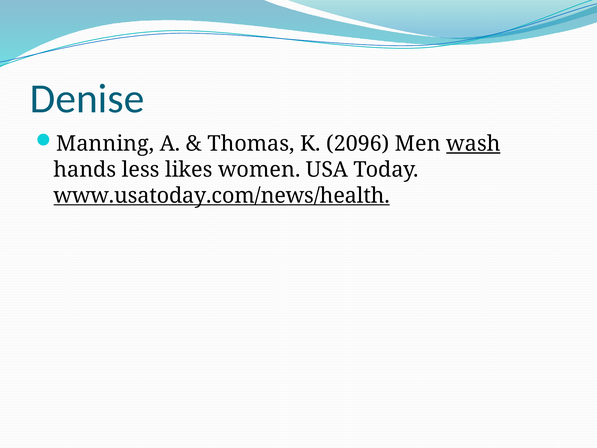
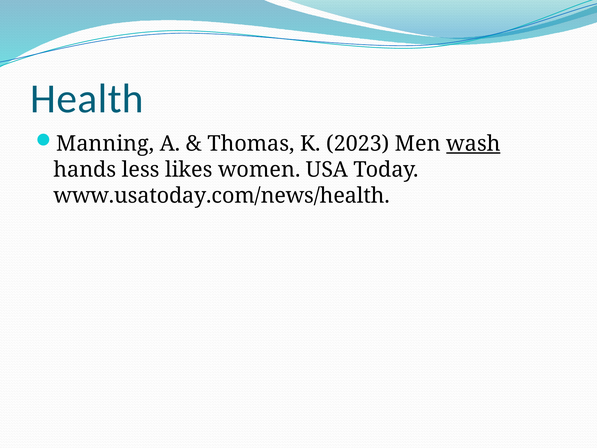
Denise: Denise -> Health
2096: 2096 -> 2023
www.usatoday.com/news/health underline: present -> none
